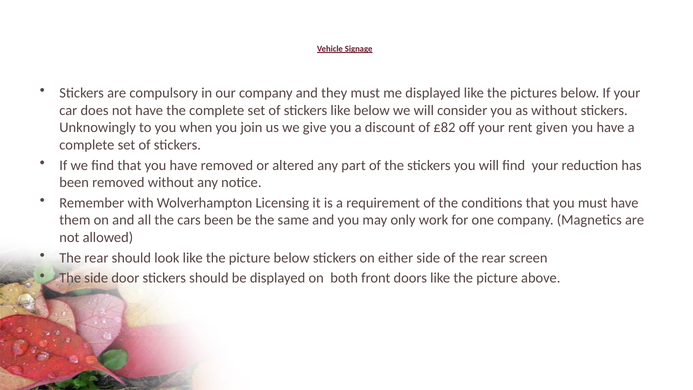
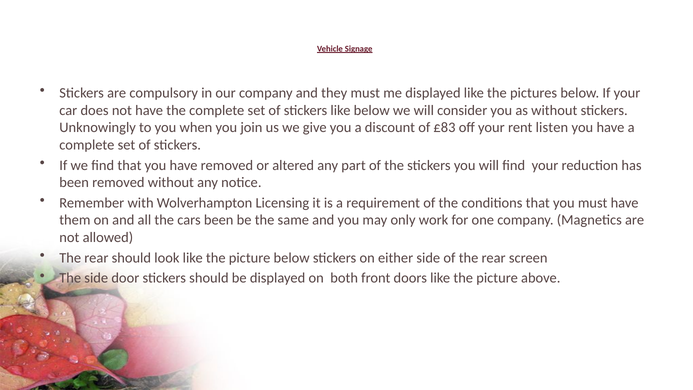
£82: £82 -> £83
given: given -> listen
